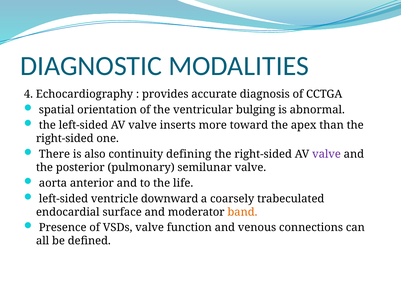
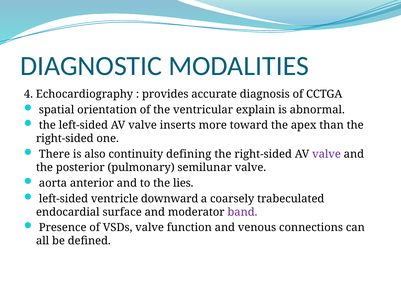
bulging: bulging -> explain
life: life -> lies
band colour: orange -> purple
